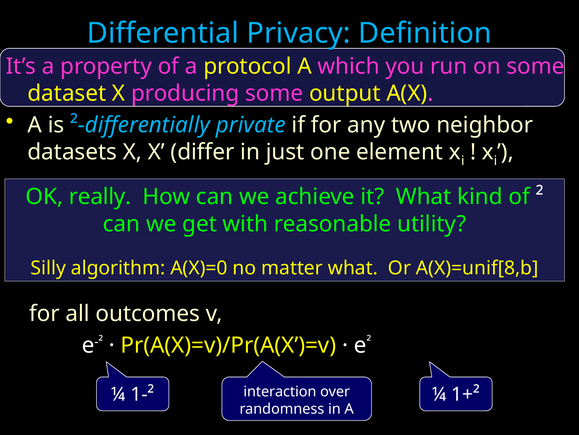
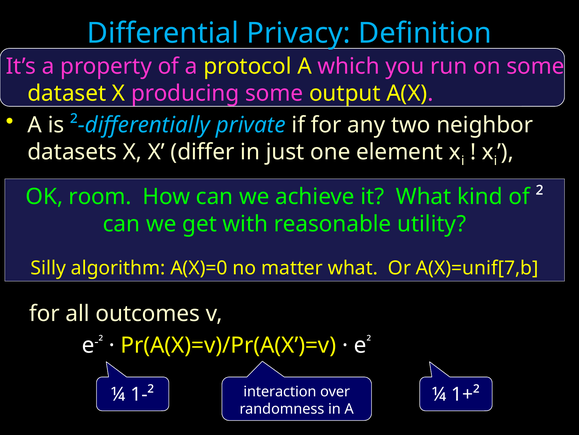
really: really -> room
A(X)=unif[8,b: A(X)=unif[8,b -> A(X)=unif[7,b
